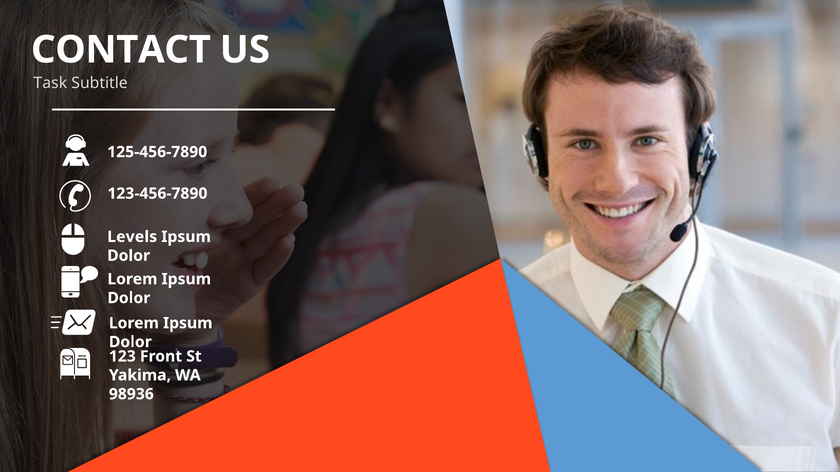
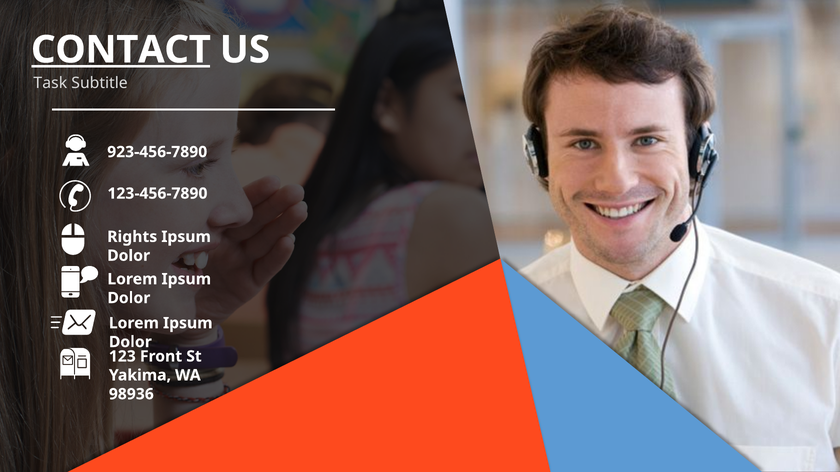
CONTACT underline: none -> present
125-456-7890: 125-456-7890 -> 923-456-7890
Levels: Levels -> Rights
